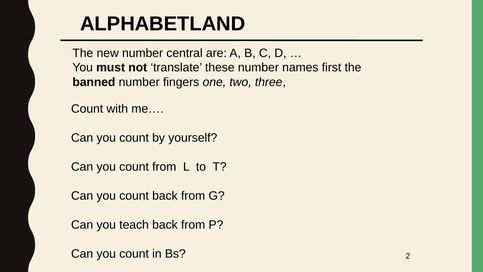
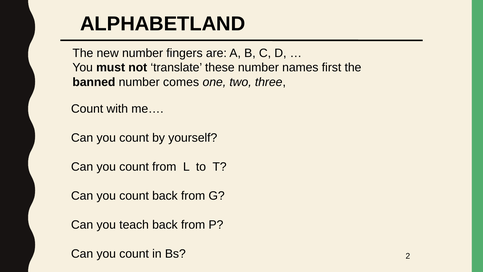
central: central -> fingers
fingers: fingers -> comes
